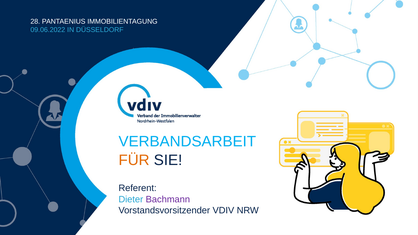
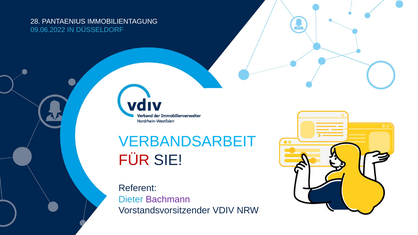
FÜR colour: orange -> red
